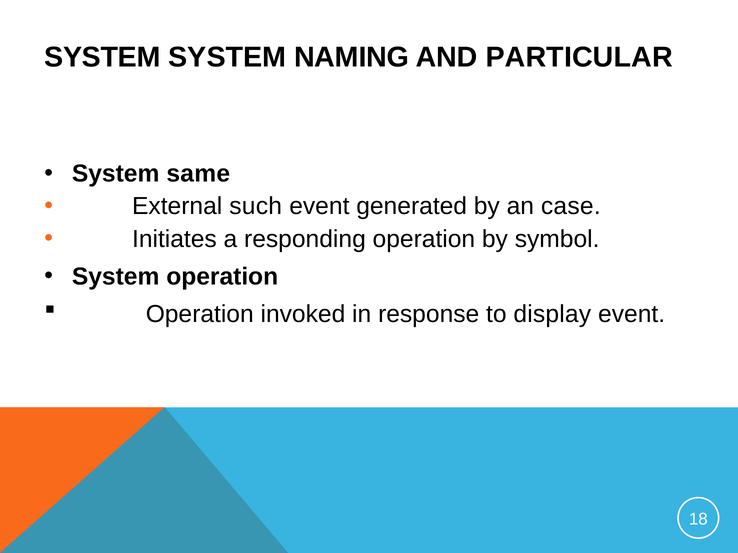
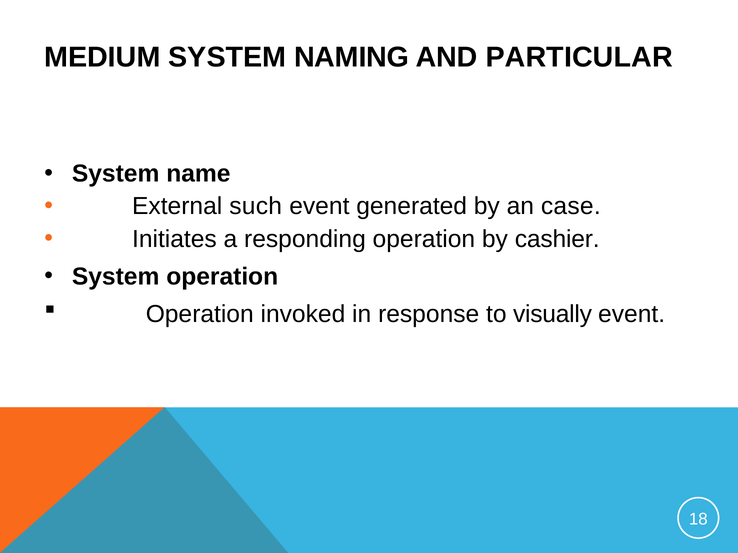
SYSTEM at (102, 57): SYSTEM -> MEDIUM
same: same -> name
symbol: symbol -> cashier
display: display -> visually
